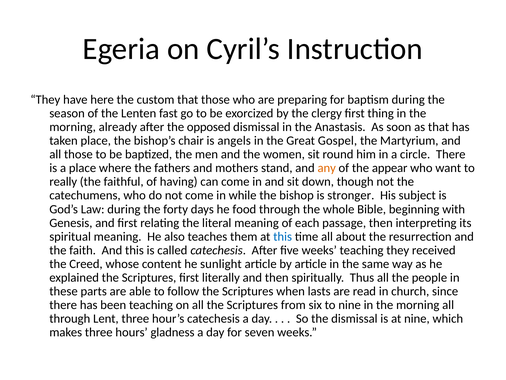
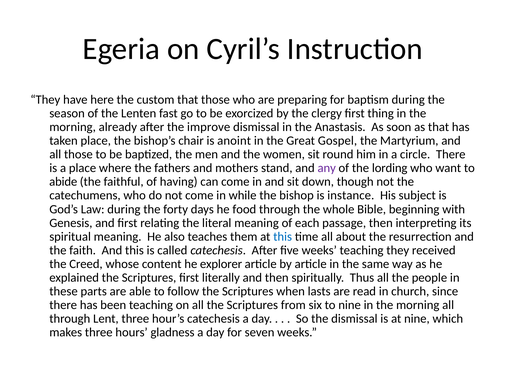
opposed: opposed -> improve
angels: angels -> anoint
any colour: orange -> purple
appear: appear -> lording
really: really -> abide
stronger: stronger -> instance
sunlight: sunlight -> explorer
